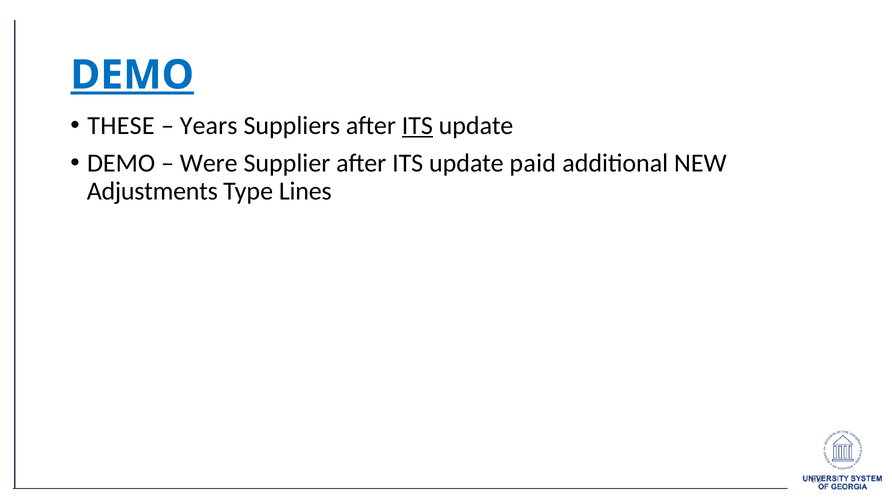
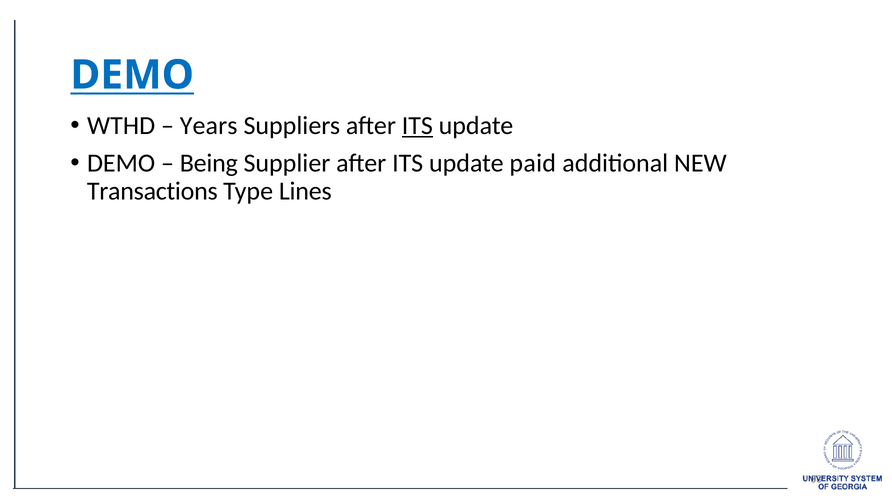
DEMO at (132, 75) underline: present -> none
THESE: THESE -> WTHD
Were: Were -> Being
Adjustments: Adjustments -> Transactions
